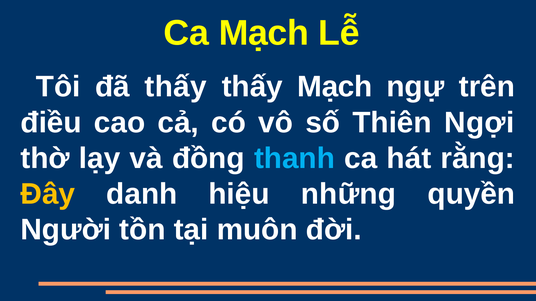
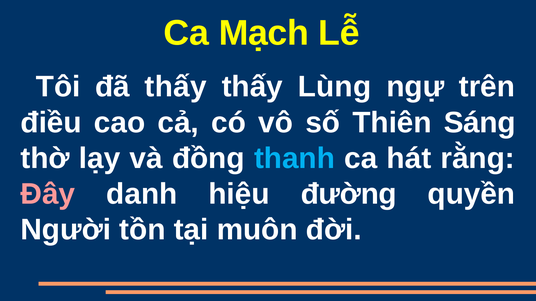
thấy Mạch: Mạch -> Lùng
Ngợi: Ngợi -> Sáng
Đây colour: yellow -> pink
những: những -> đường
